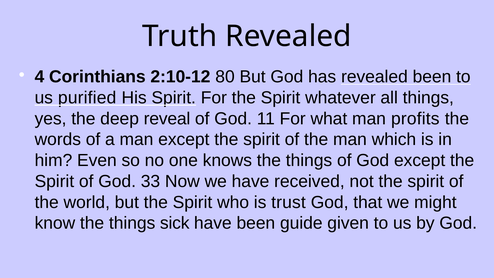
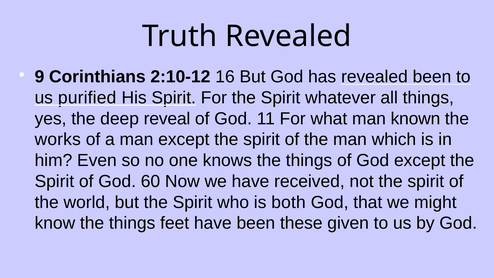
4: 4 -> 9
80: 80 -> 16
profits: profits -> known
words: words -> works
33: 33 -> 60
trust: trust -> both
sick: sick -> feet
guide: guide -> these
